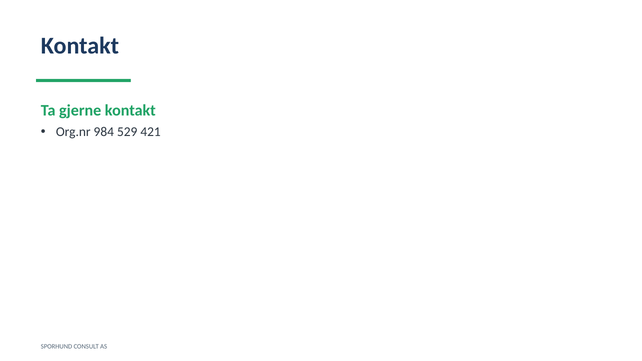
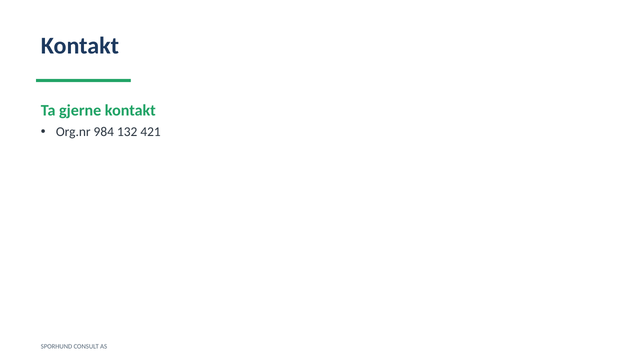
529: 529 -> 132
